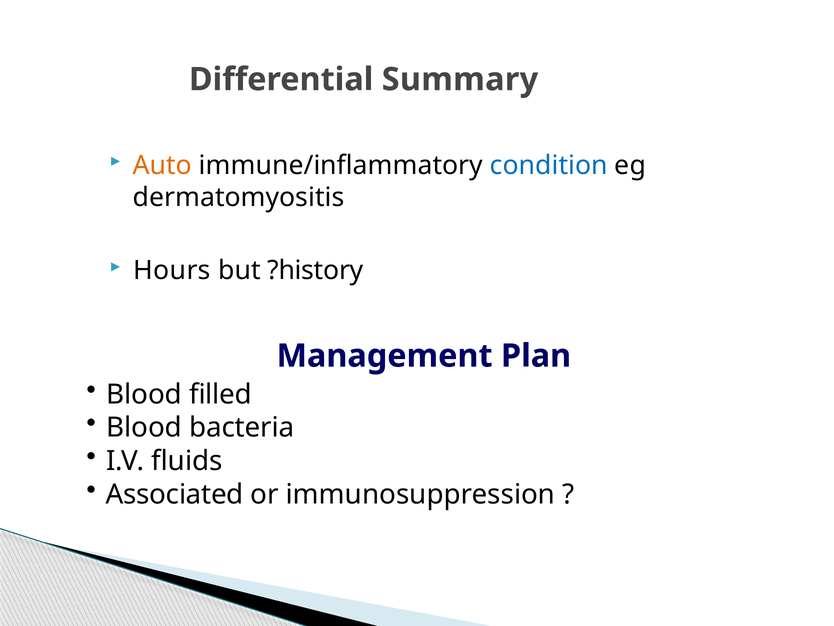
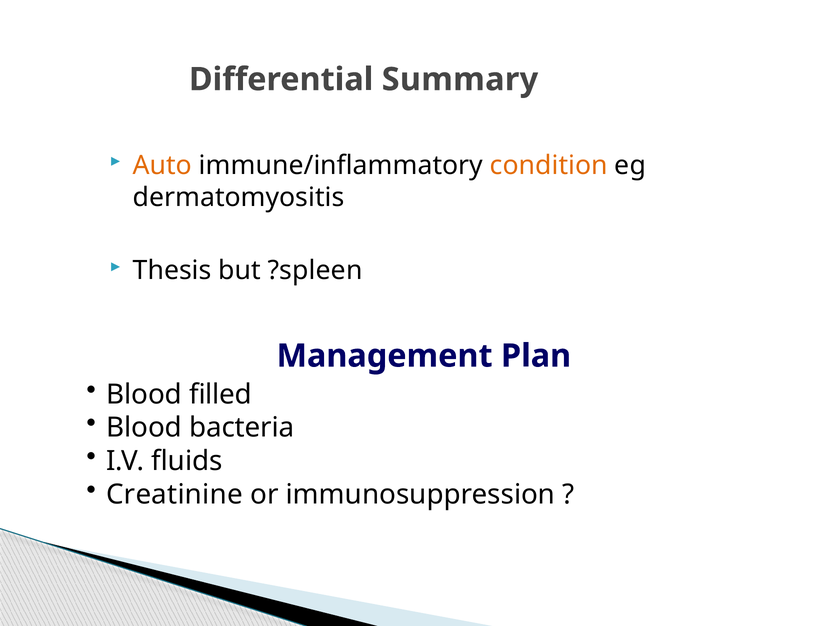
condition colour: blue -> orange
Hours: Hours -> Thesis
?history: ?history -> ?spleen
Associated: Associated -> Creatinine
